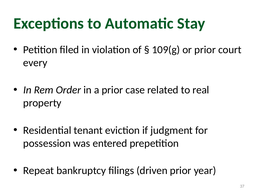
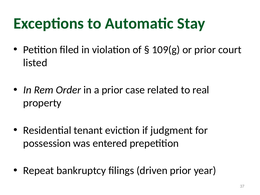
every: every -> listed
